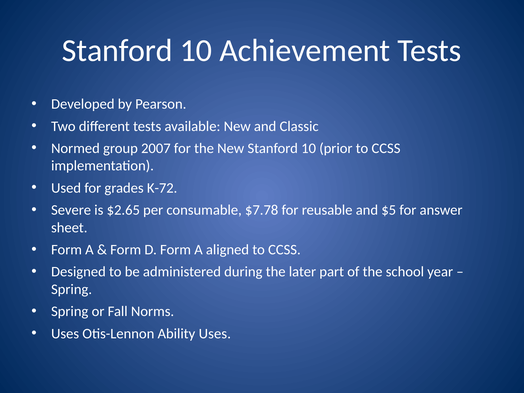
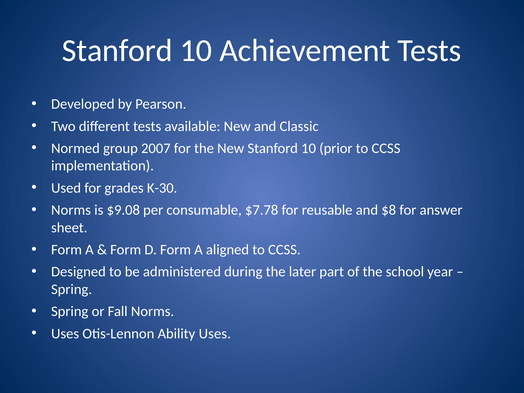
K-72: K-72 -> K-30
Severe at (71, 210): Severe -> Norms
$2.65: $2.65 -> $9.08
$5: $5 -> $8
